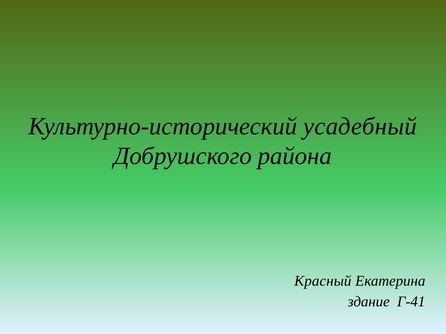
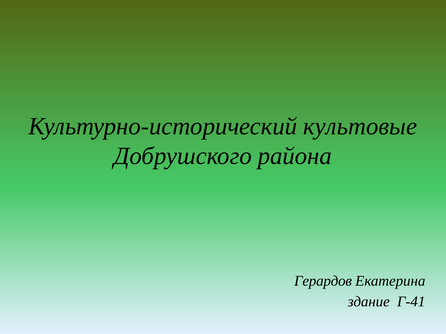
усадебный: усадебный -> культовые
Красный: Красный -> Герардов
